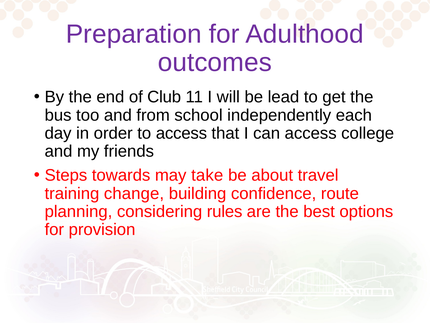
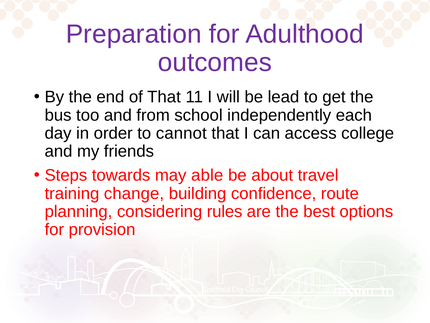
of Club: Club -> That
to access: access -> cannot
take: take -> able
